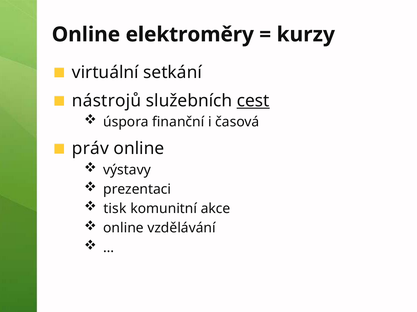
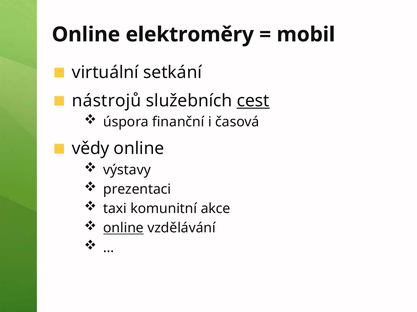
kurzy: kurzy -> mobil
práv: práv -> vědy
tisk: tisk -> taxi
online at (123, 229) underline: none -> present
